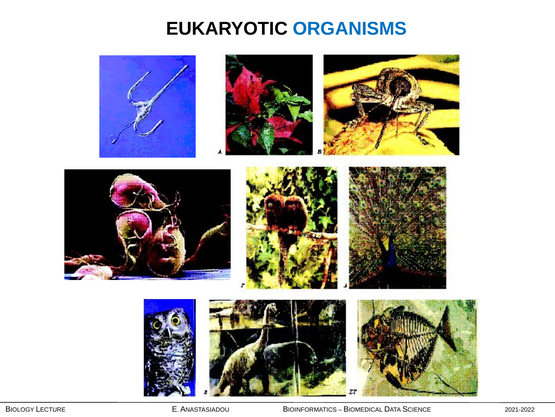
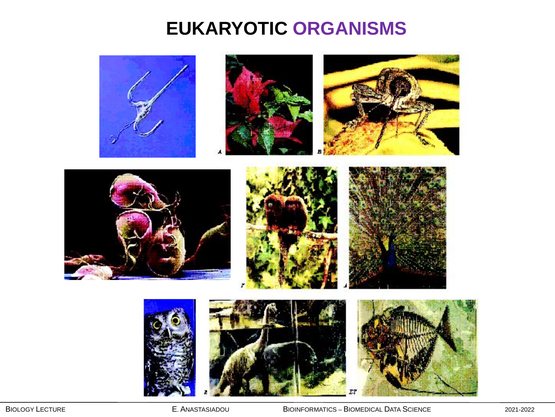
ORGANISMS colour: blue -> purple
